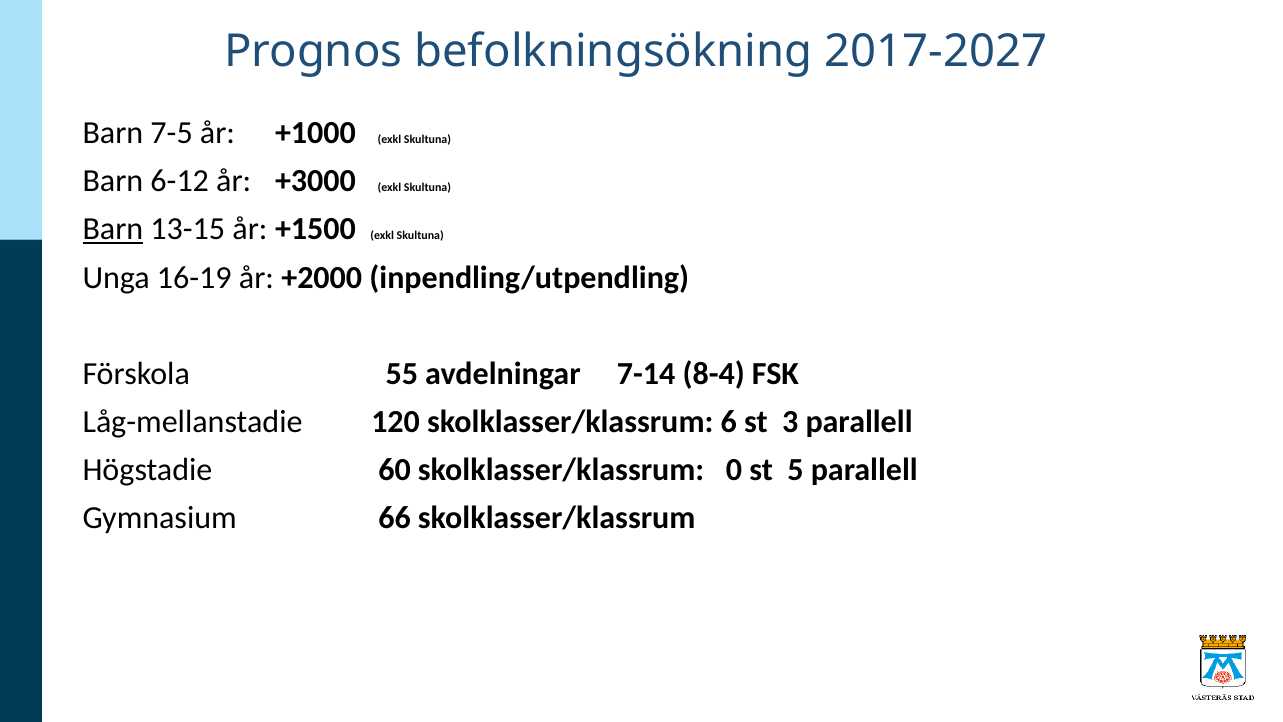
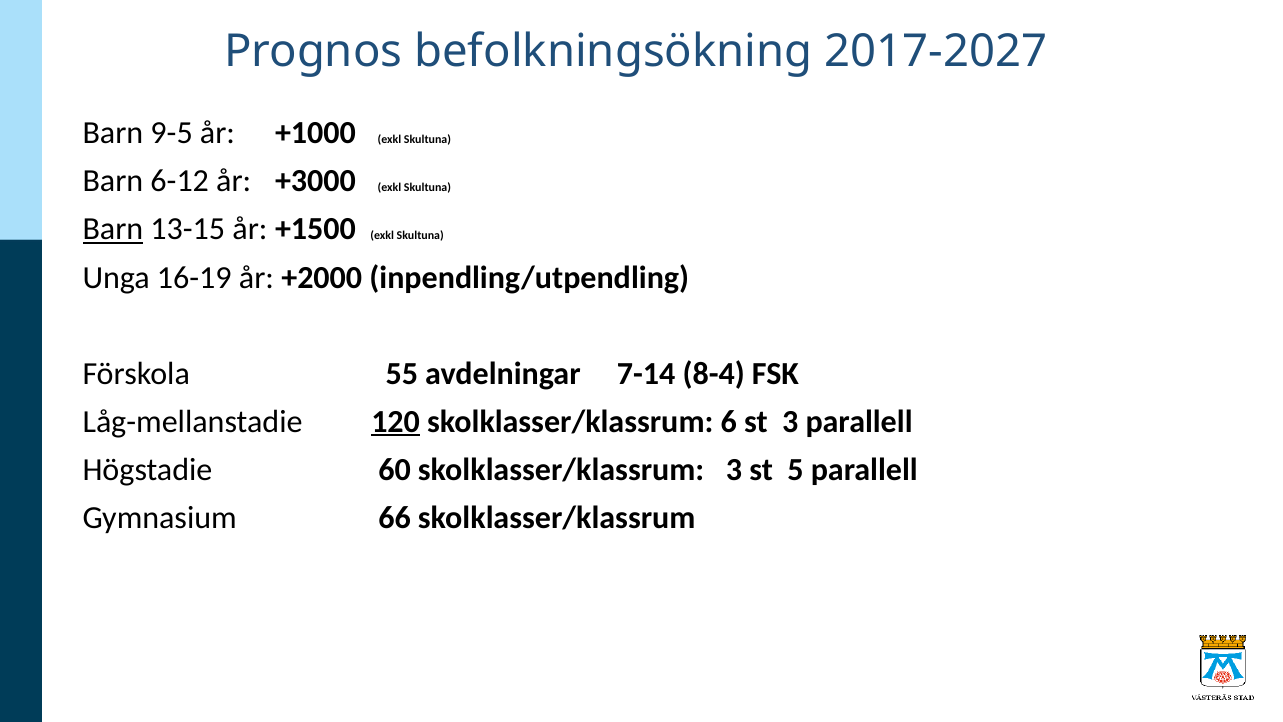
7-5: 7-5 -> 9-5
120 underline: none -> present
skolklasser/klassrum 0: 0 -> 3
